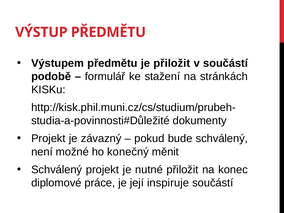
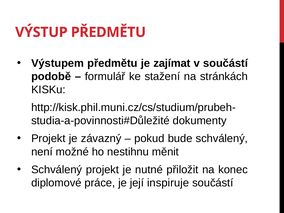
je přiložit: přiložit -> zajímat
konečný: konečný -> nestihnu
